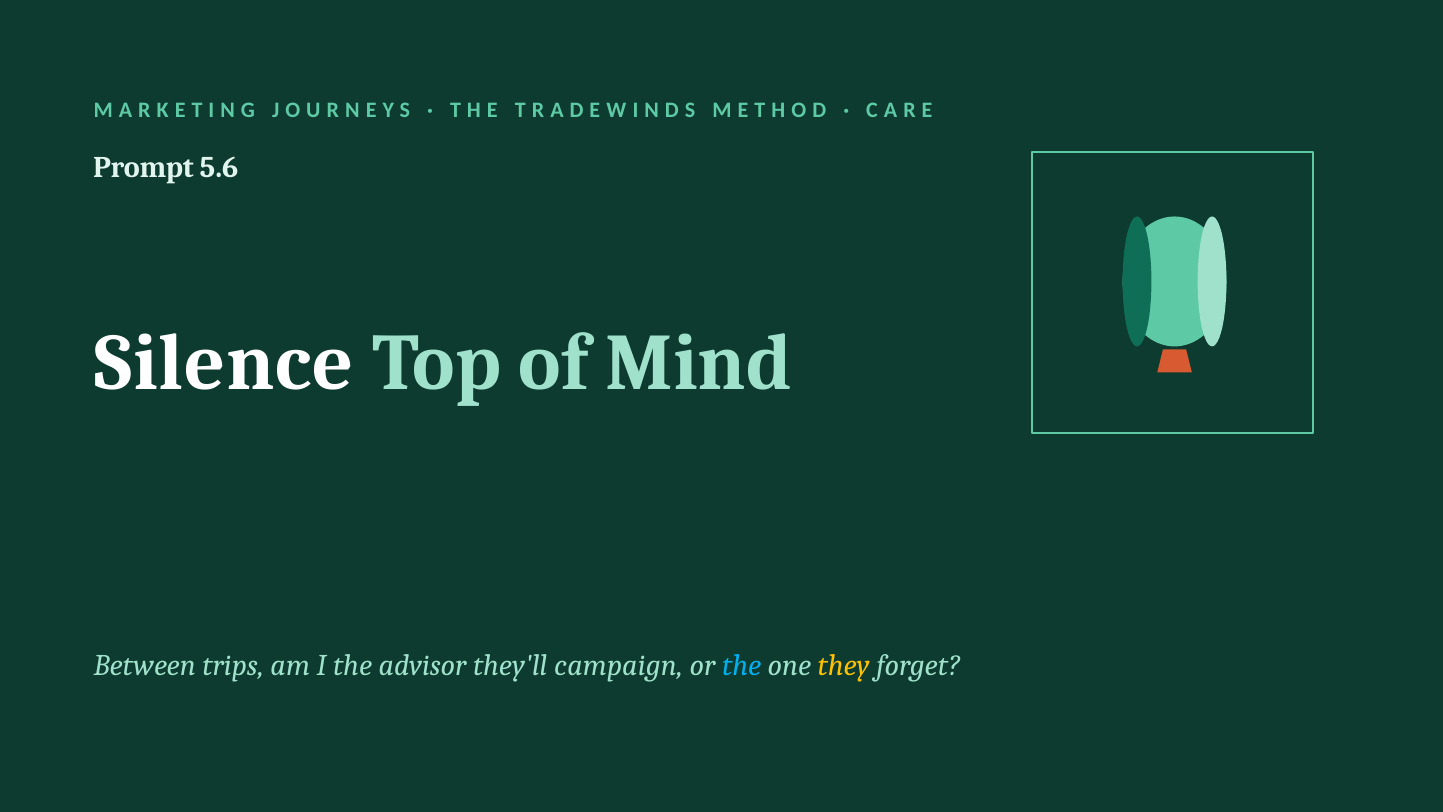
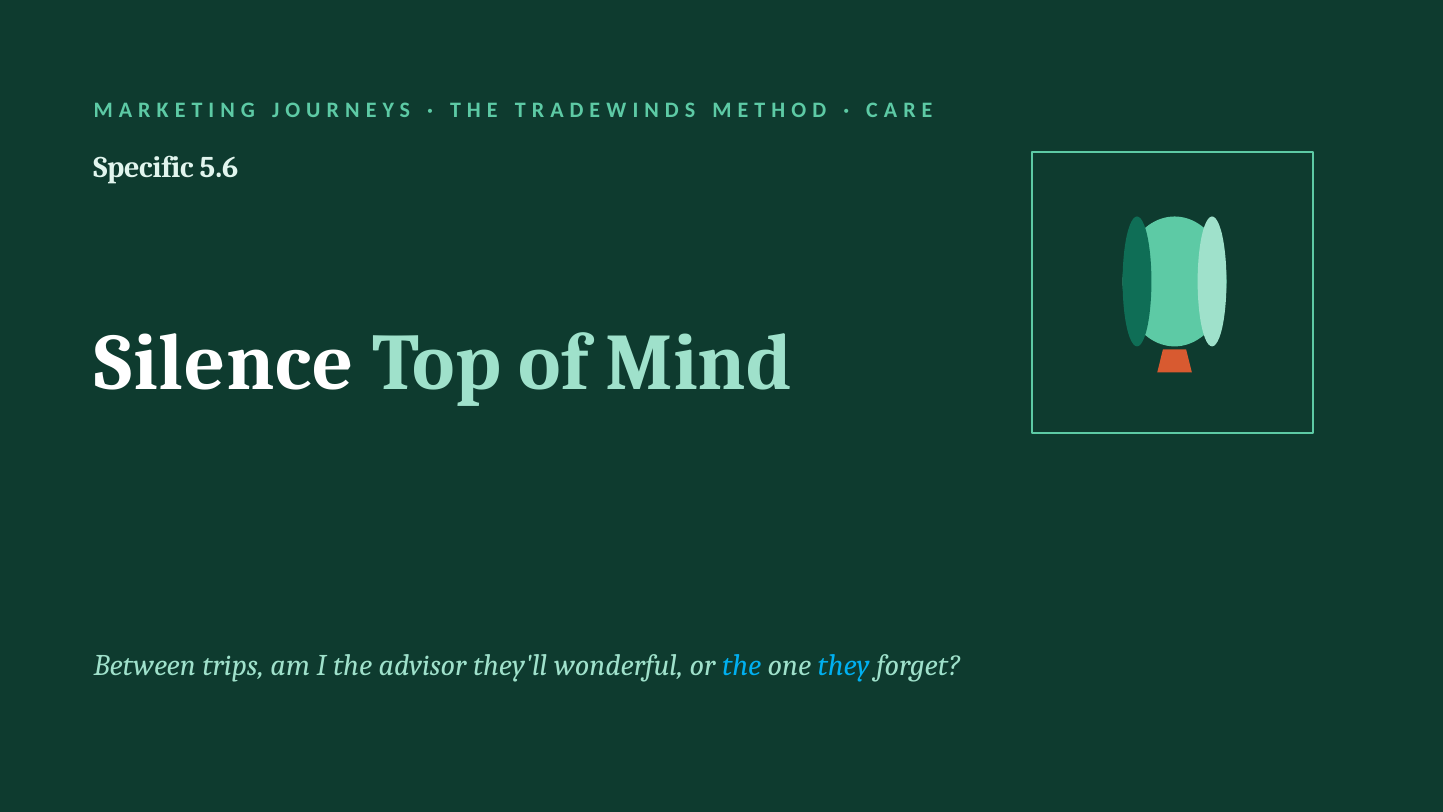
Prompt: Prompt -> Specific
campaign: campaign -> wonderful
they colour: yellow -> light blue
